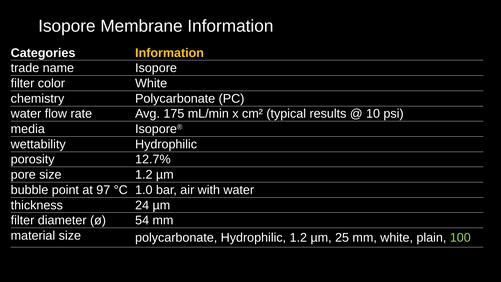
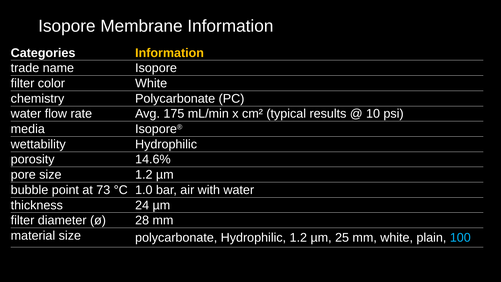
12.7%: 12.7% -> 14.6%
97: 97 -> 73
54: 54 -> 28
100 colour: light green -> light blue
